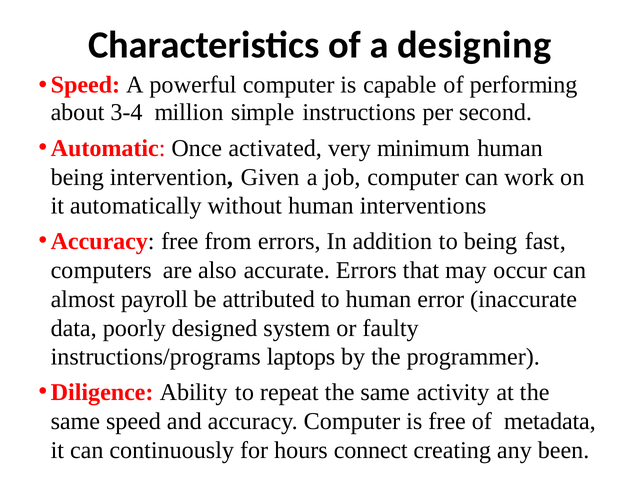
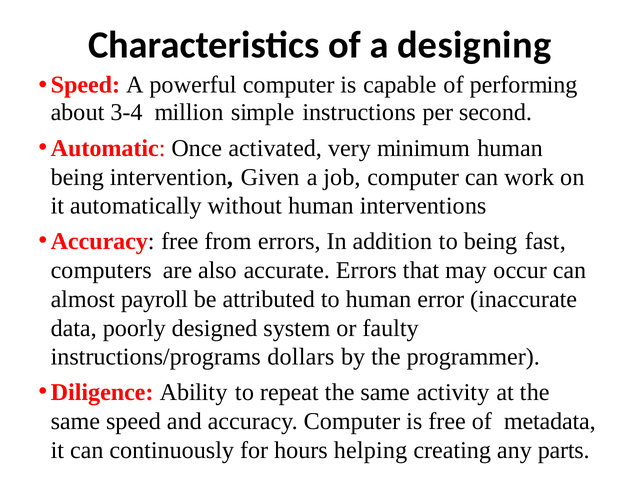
laptops: laptops -> dollars
connect: connect -> helping
been: been -> parts
